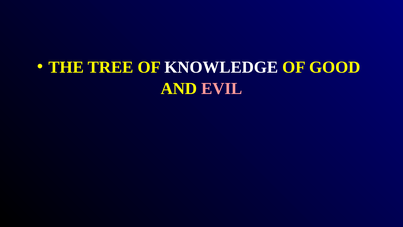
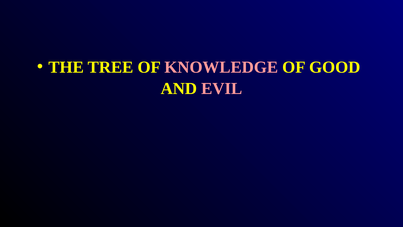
KNOWLEDGE colour: white -> pink
